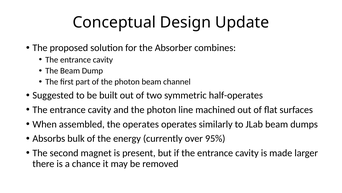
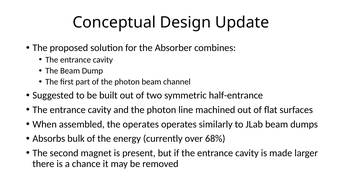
half-operates: half-operates -> half-entrance
95%: 95% -> 68%
